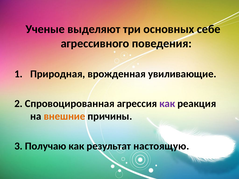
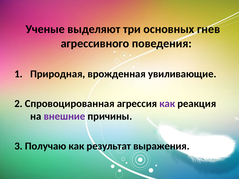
себе: себе -> гнев
внешние colour: orange -> purple
настоящую: настоящую -> выражения
